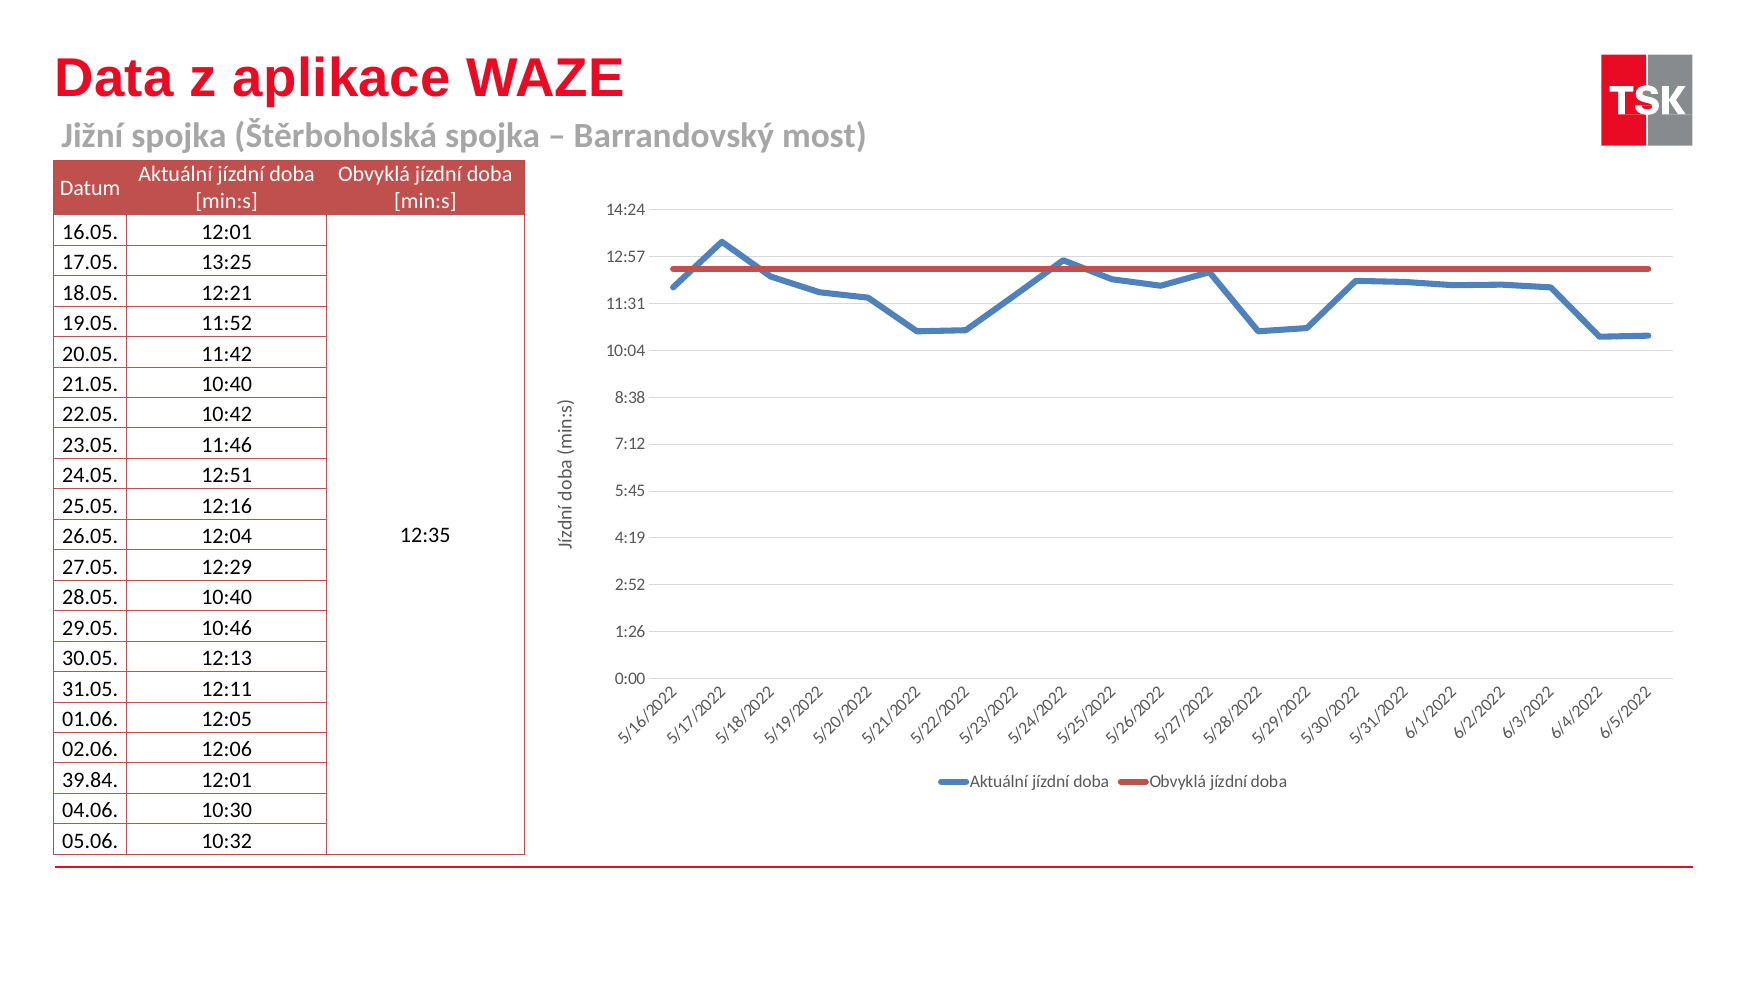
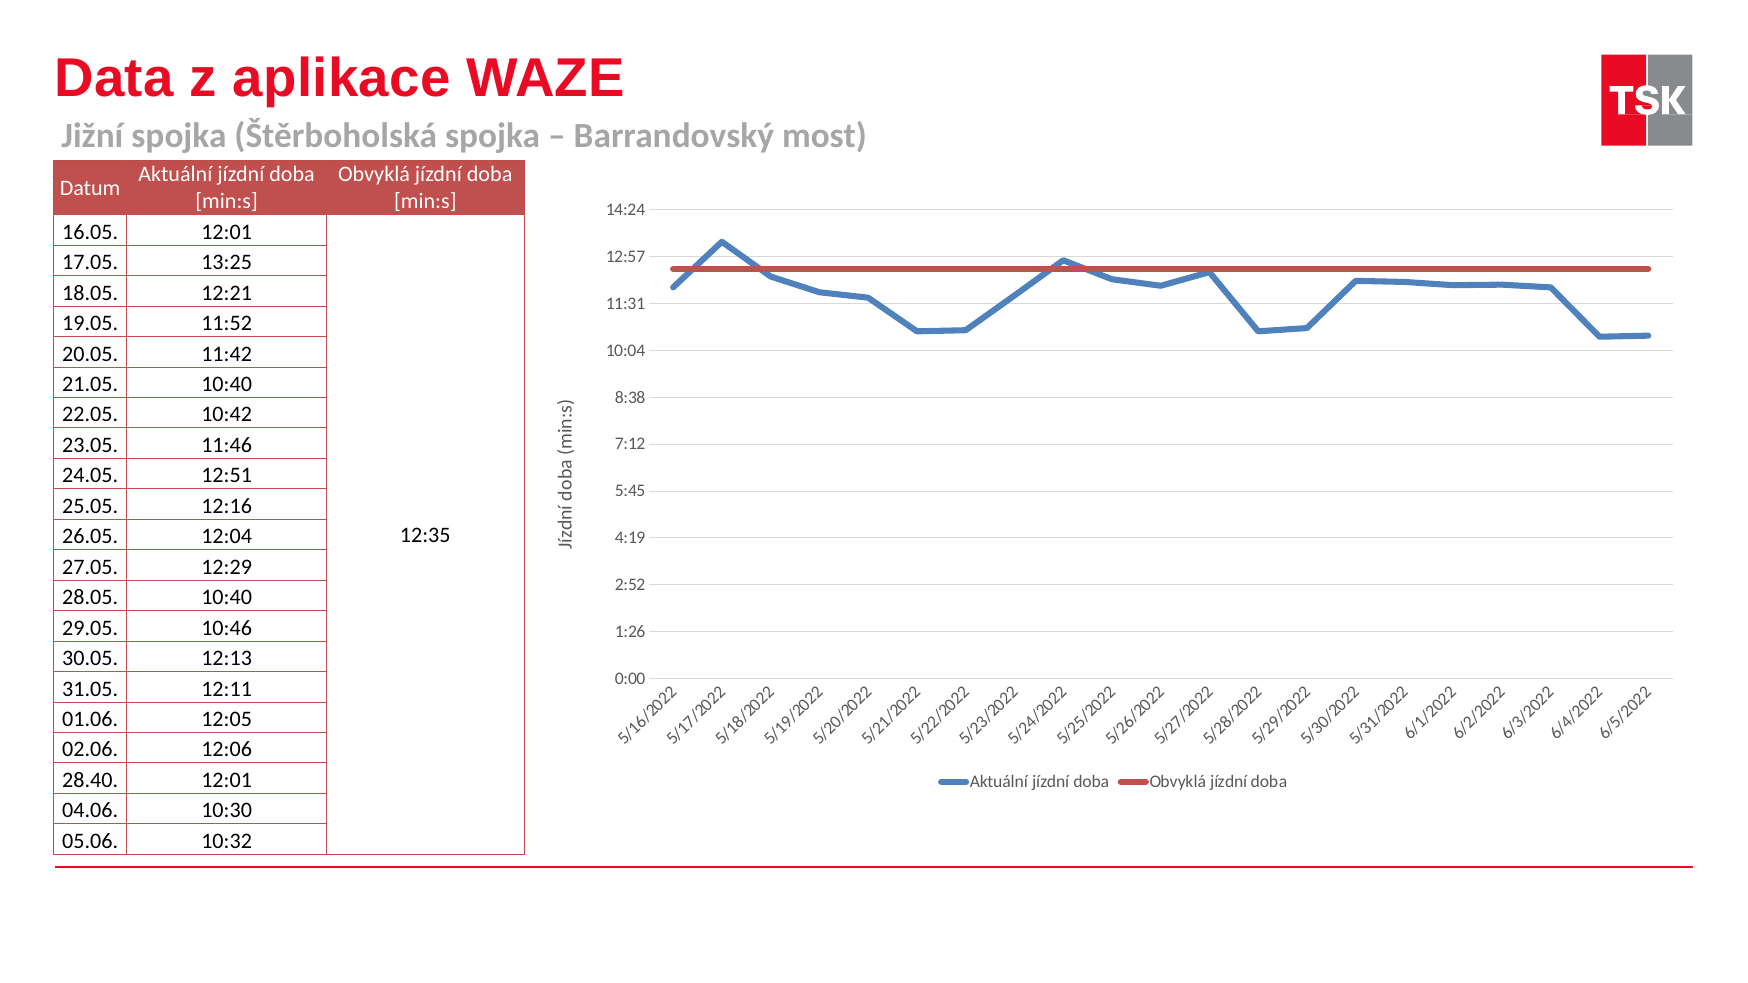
39.84: 39.84 -> 28.40
